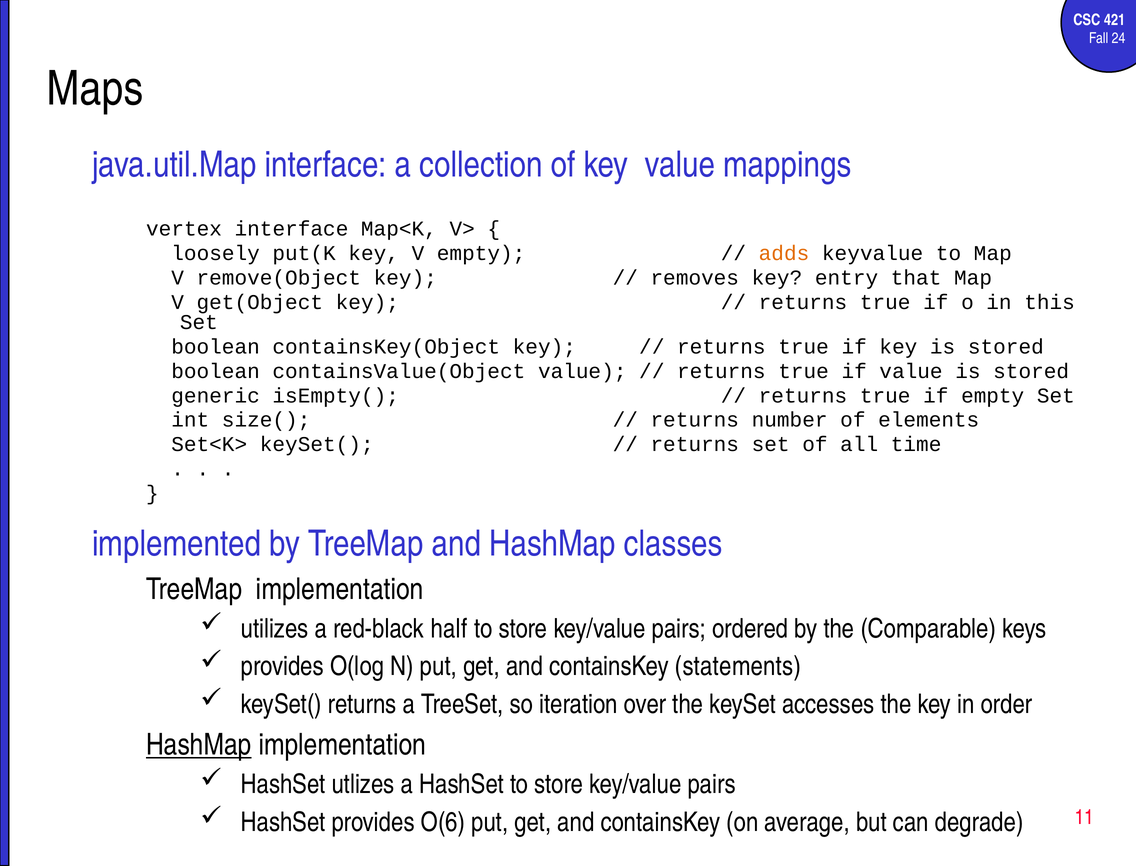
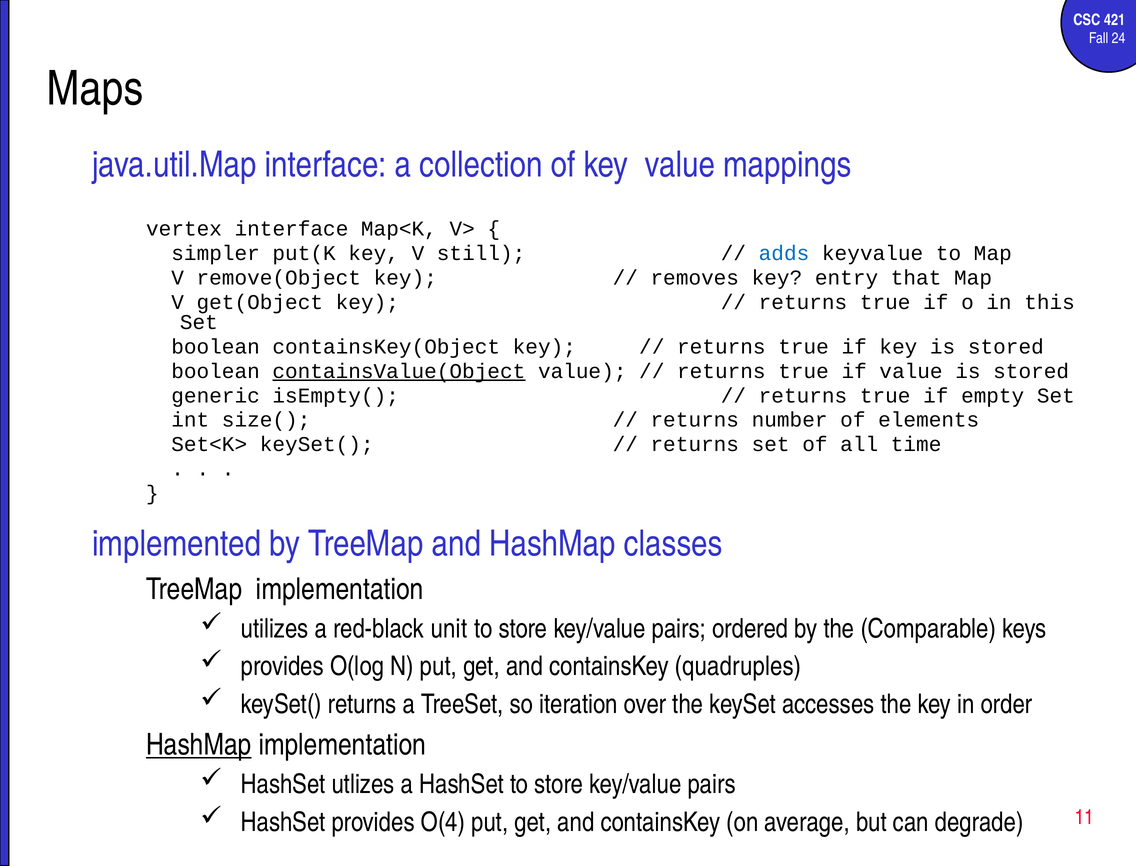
loosely: loosely -> simpler
V empty: empty -> still
adds colour: orange -> blue
containsValue(Object underline: none -> present
half: half -> unit
statements: statements -> quadruples
O(6: O(6 -> O(4
